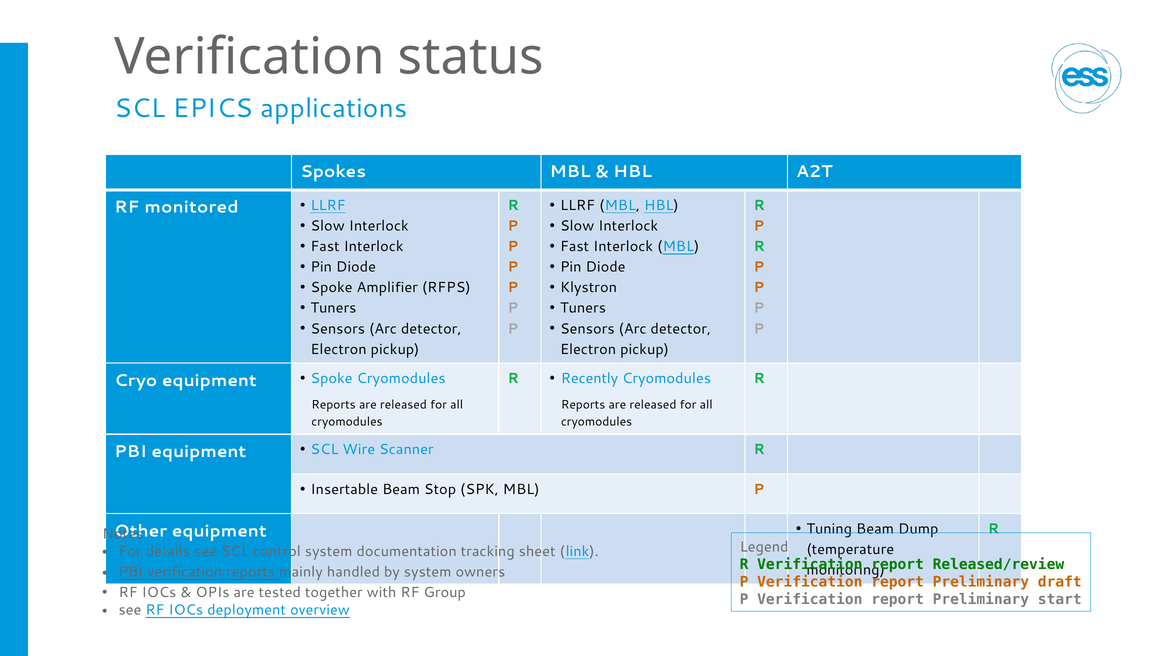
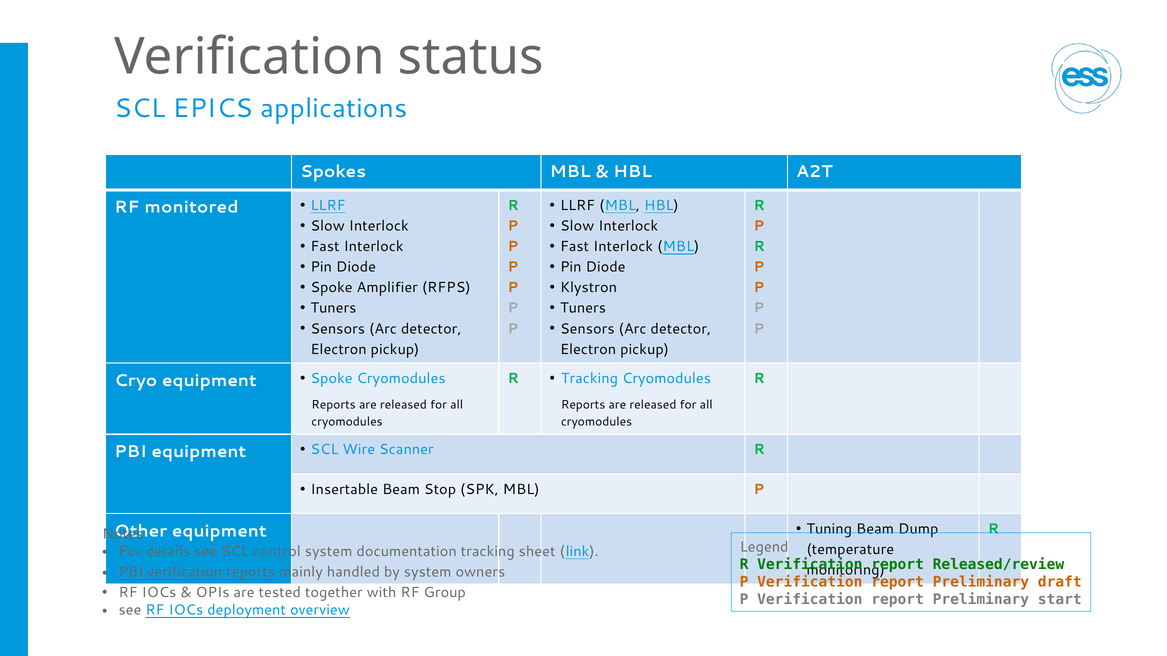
Recently at (590, 379): Recently -> Tracking
